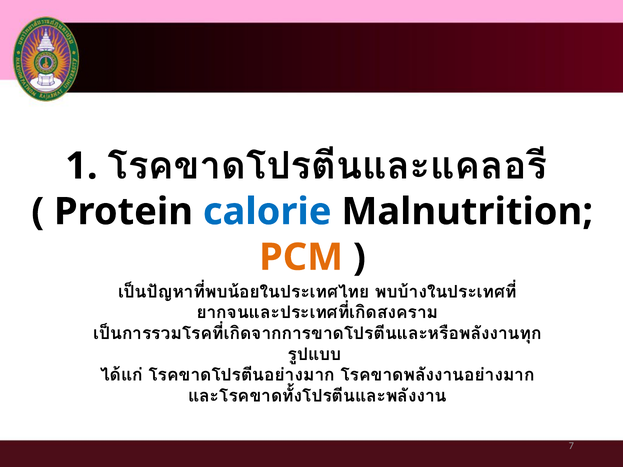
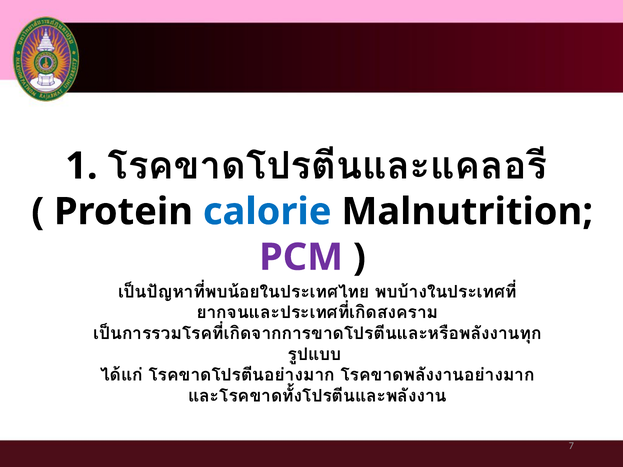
PCM colour: orange -> purple
